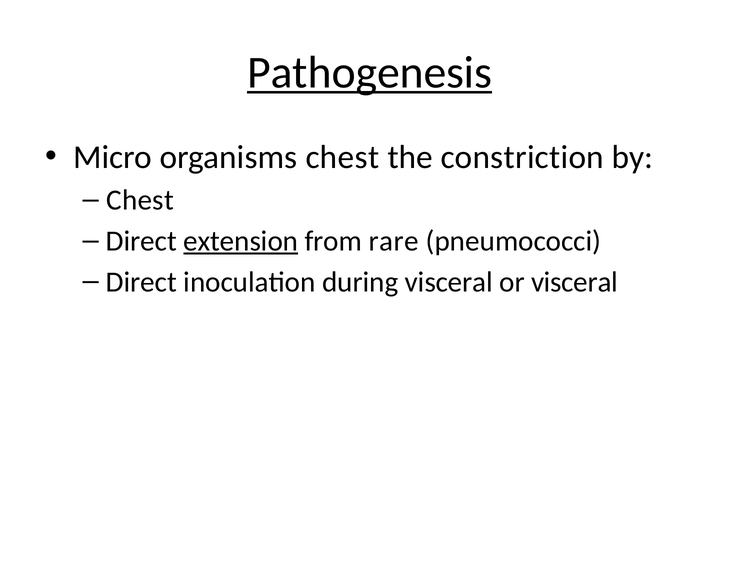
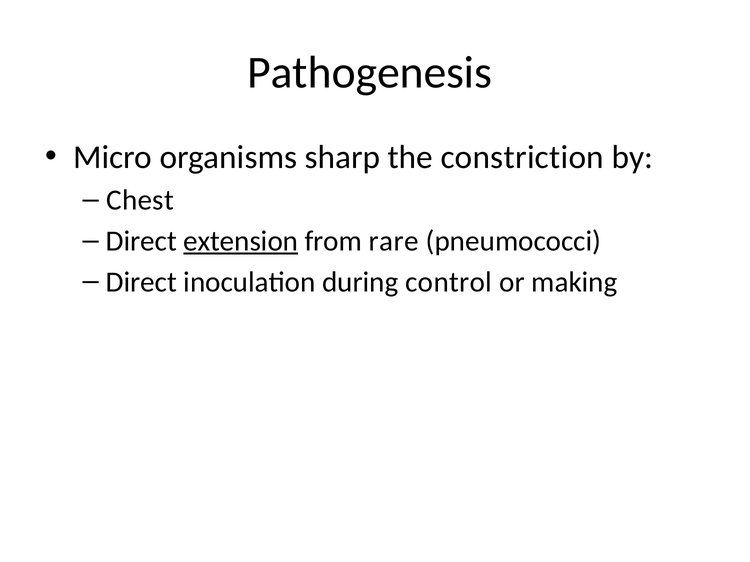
Pathogenesis underline: present -> none
organisms chest: chest -> sharp
during visceral: visceral -> control
or visceral: visceral -> making
